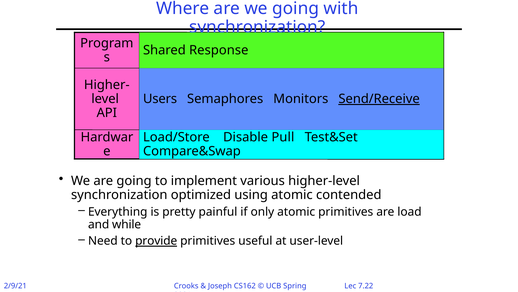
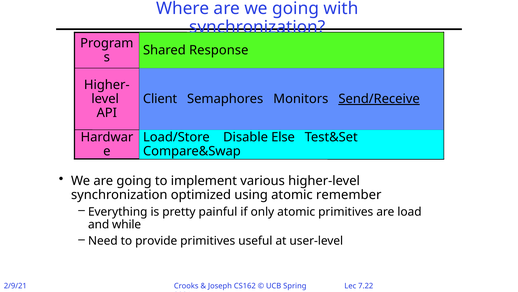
Users: Users -> Client
Pull: Pull -> Else
contended: contended -> remember
provide underline: present -> none
